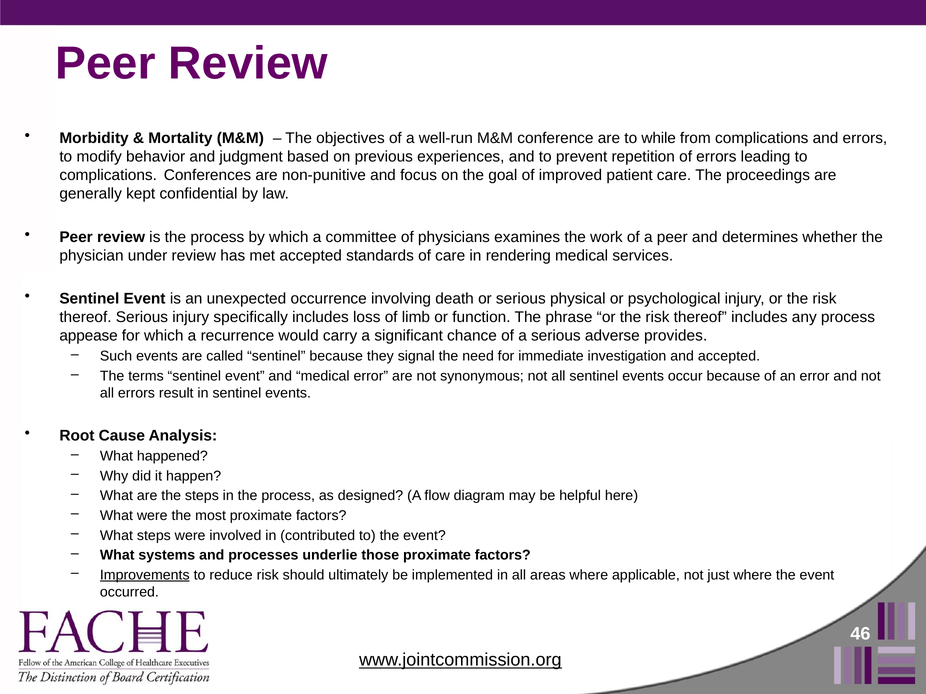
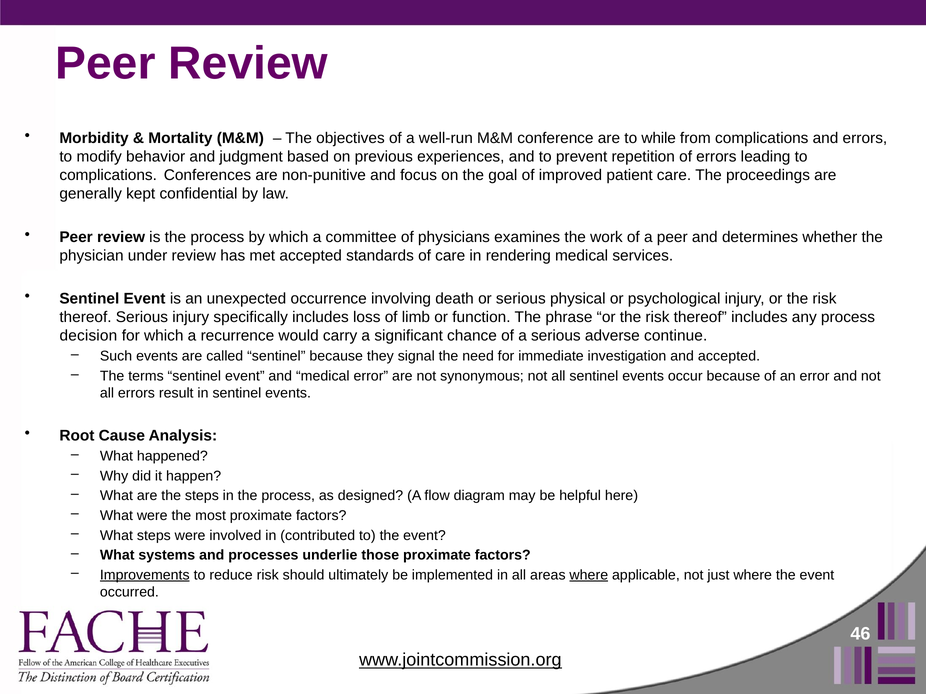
appease: appease -> decision
provides: provides -> continue
where at (589, 575) underline: none -> present
